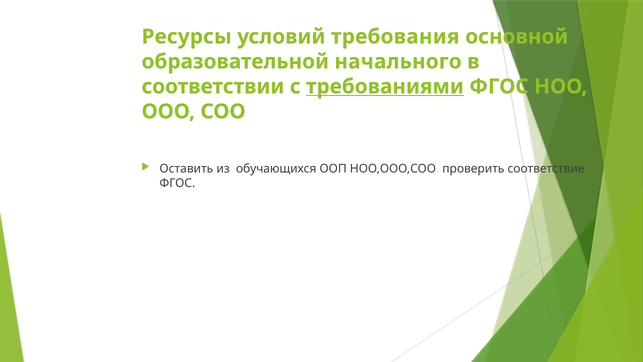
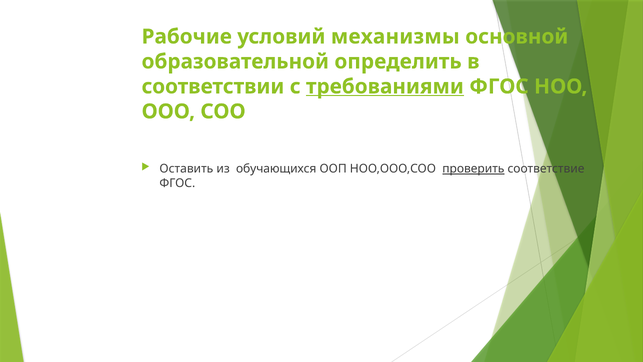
Ресурсы: Ресурсы -> Рабочие
требования: требования -> механизмы
начального: начального -> определить
проверить underline: none -> present
